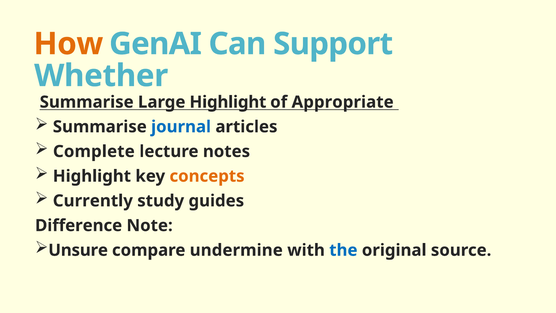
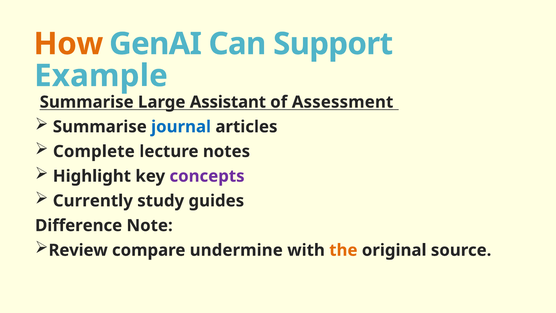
Whether: Whether -> Example
Large Highlight: Highlight -> Assistant
Appropriate: Appropriate -> Assessment
concepts colour: orange -> purple
Unsure: Unsure -> Review
the colour: blue -> orange
